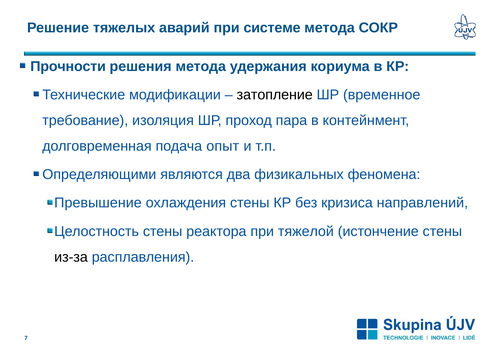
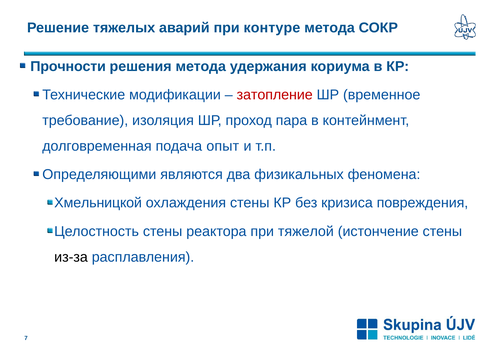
системе: системе -> контуре
затопление colour: black -> red
Превышение: Превышение -> Хмельницкой
направлений: направлений -> повреждения
